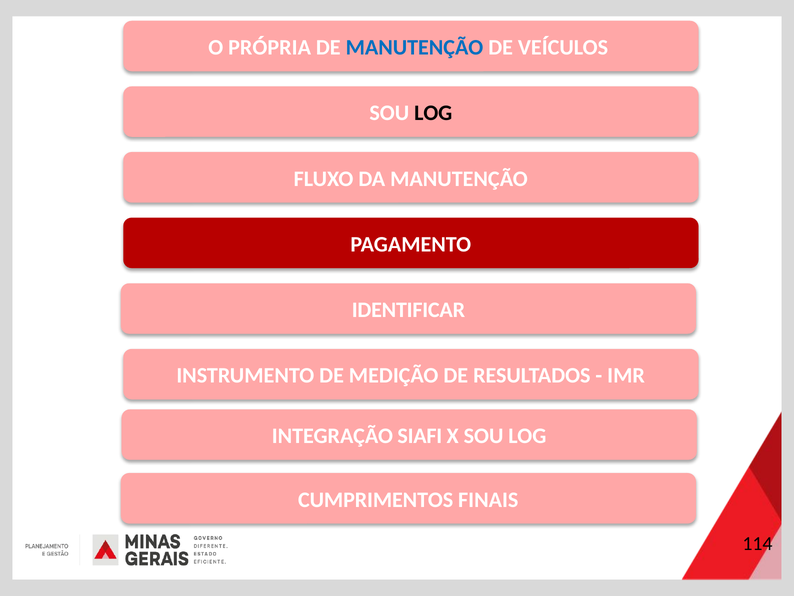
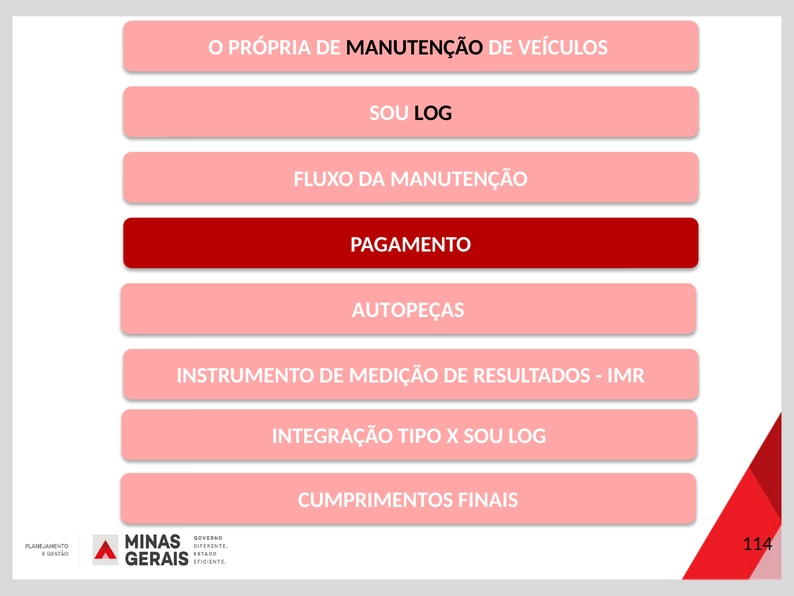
MANUTENÇÃO at (414, 47) colour: blue -> black
IDENTIFICAR: IDENTIFICAR -> AUTOPEÇAS
SIAFI: SIAFI -> TIPO
